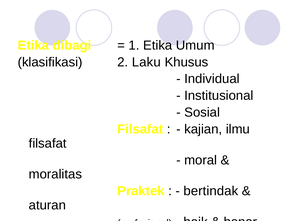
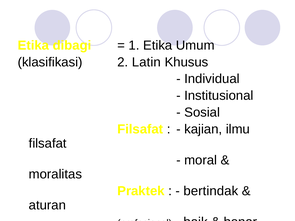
Laku: Laku -> Latin
